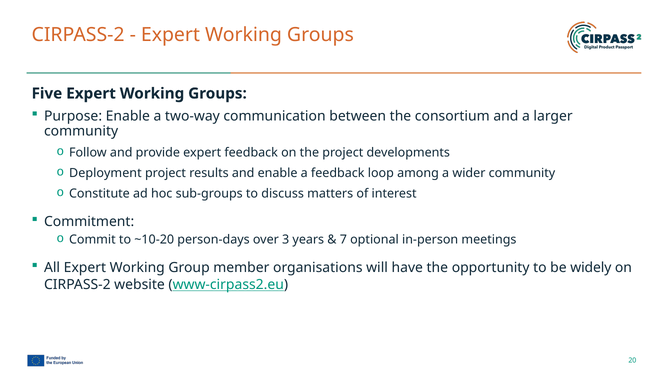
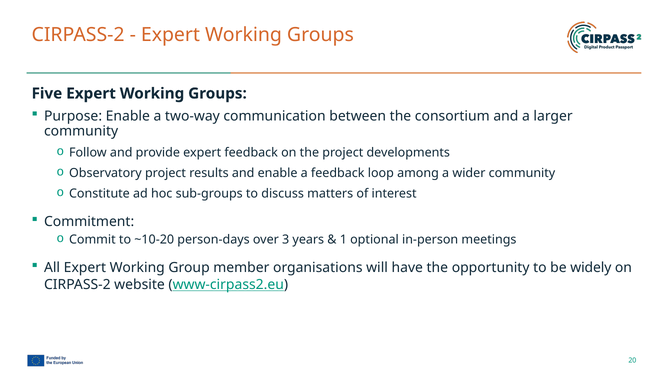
Deployment: Deployment -> Observatory
7: 7 -> 1
